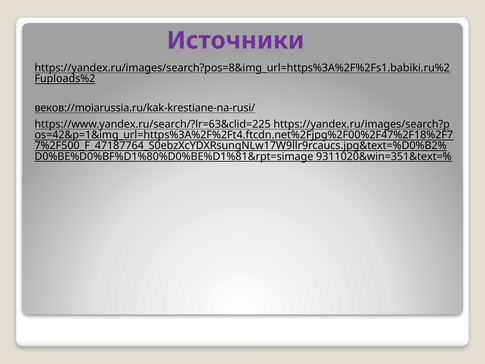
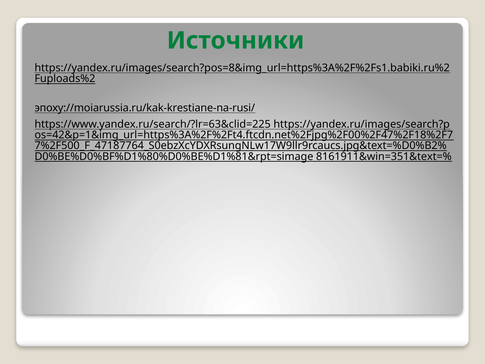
Источники colour: purple -> green
веков://moiarussia.ru/kak-krestiane-na-rusi/: веков://moiarussia.ru/kak-krestiane-na-rusi/ -> эпоху://moiarussia.ru/kak-krestiane-na-rusi/
9311020&win=351&text=%: 9311020&win=351&text=% -> 8161911&win=351&text=%
